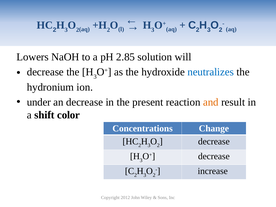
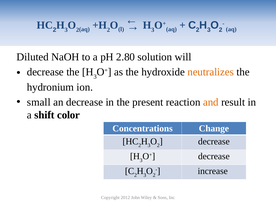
Lowers: Lowers -> Diluted
2.85: 2.85 -> 2.80
neutralizes colour: blue -> orange
under: under -> small
